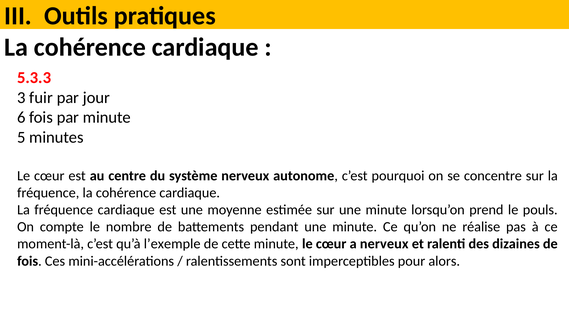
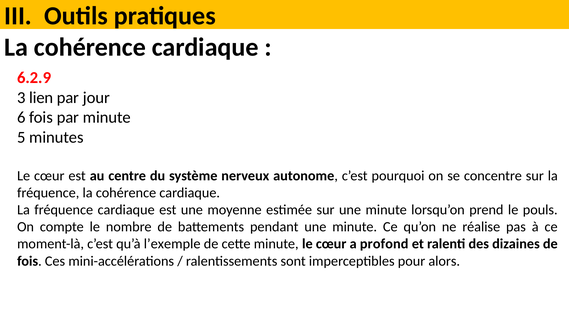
5.3.3: 5.3.3 -> 6.2.9
fuir: fuir -> lien
a nerveux: nerveux -> profond
